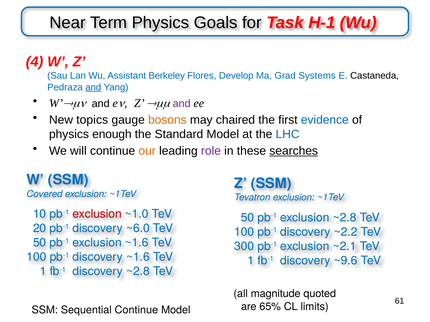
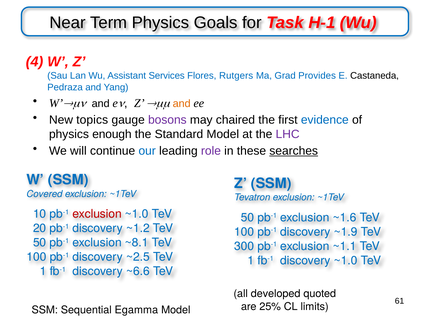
Berkeley: Berkeley -> Services
Develop: Develop -> Rutgers
Systems: Systems -> Provides
and at (93, 87) underline: present -> none
and at (182, 104) colour: purple -> orange
bosons colour: orange -> purple
LHC colour: blue -> purple
our colour: orange -> blue
exclusion ~2.8: ~2.8 -> ~1.6
~6.0: ~6.0 -> ~1.2
~2.2: ~2.2 -> ~1.9
exclusion ~1.6: ~1.6 -> ~8.1
~2.1: ~2.1 -> ~1.1
discovery ~1.6: ~1.6 -> ~2.5
discovery ~9.6: ~9.6 -> ~1.0
discovery ~2.8: ~2.8 -> ~6.6
magnitude: magnitude -> developed
65%: 65% -> 25%
Sequential Continue: Continue -> Egamma
